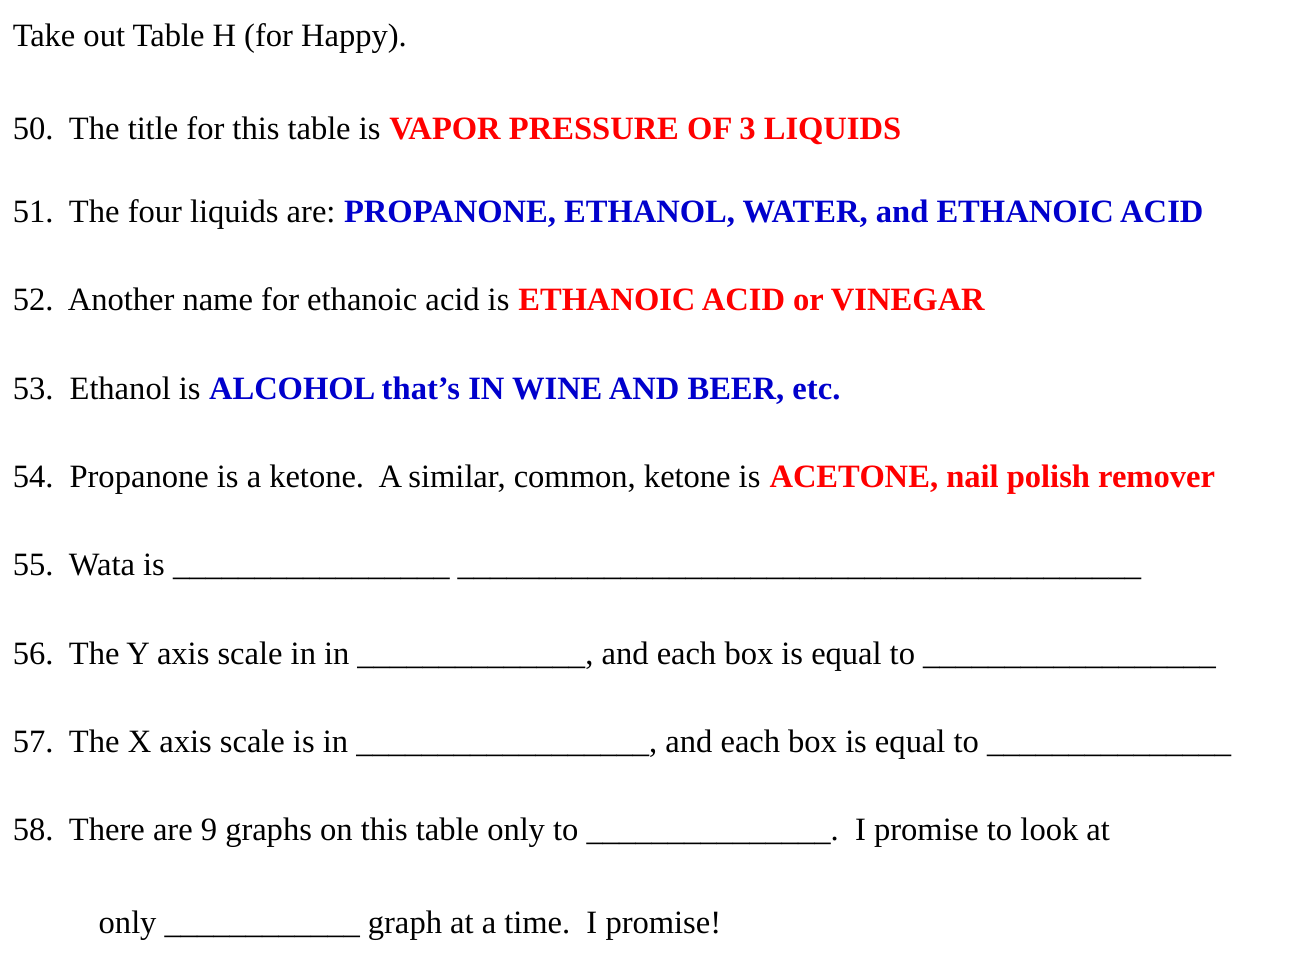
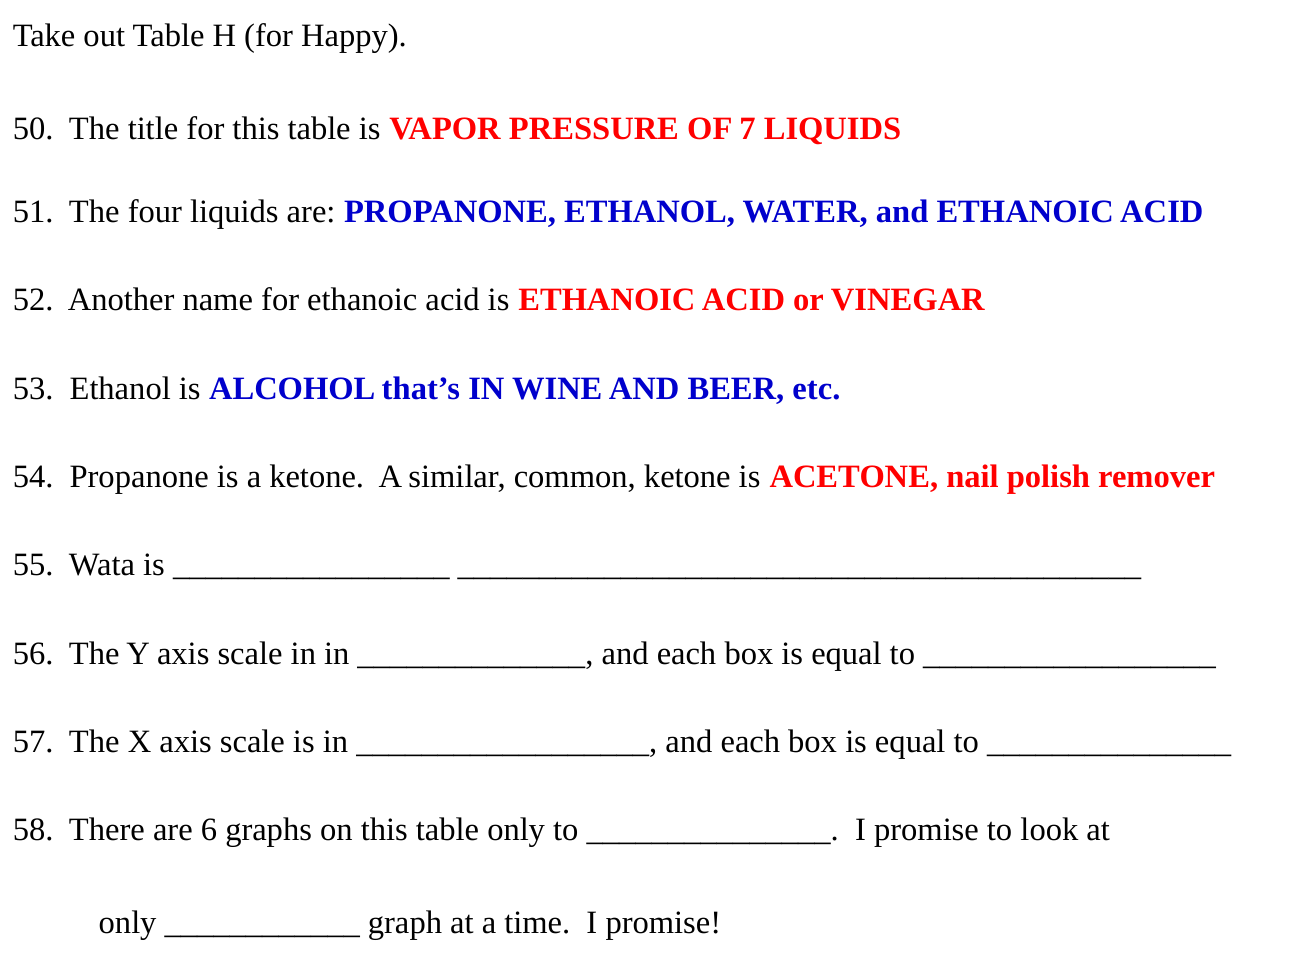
3: 3 -> 7
9: 9 -> 6
